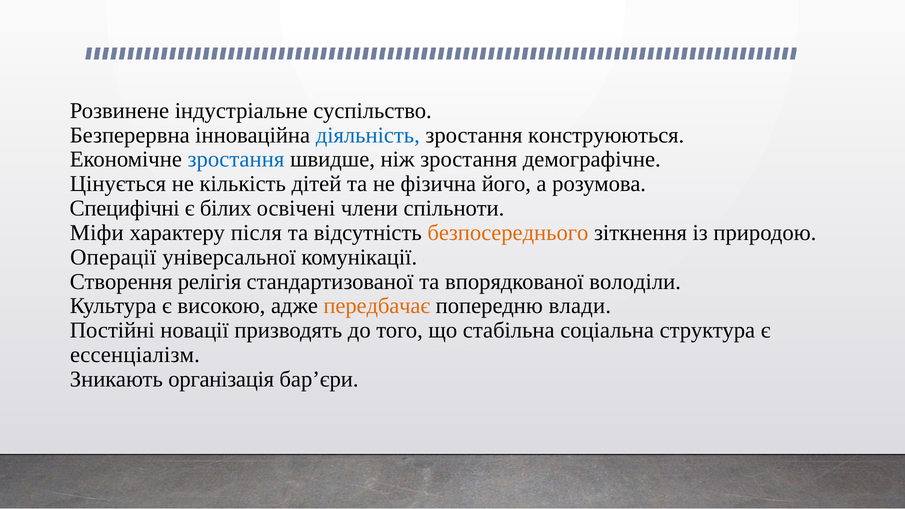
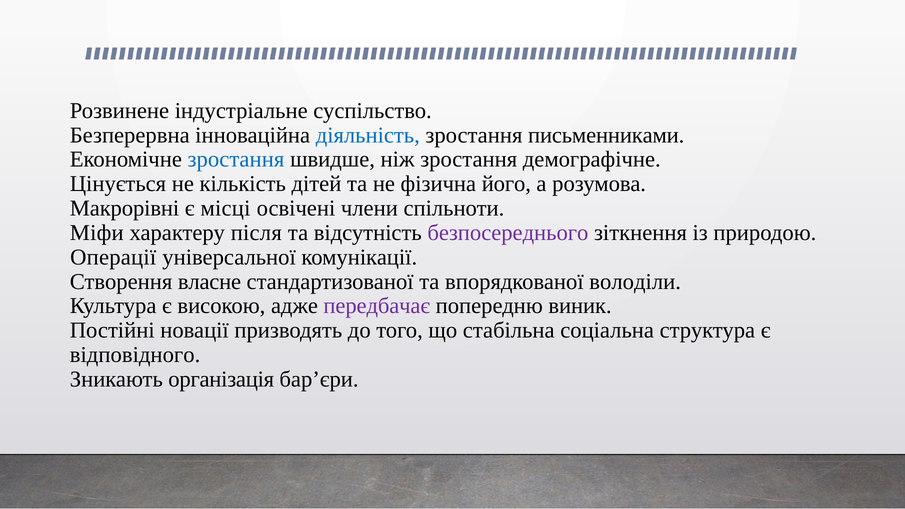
конструюються: конструюються -> письменниками
Специфічні: Специфічні -> Макрорівні
білих: білих -> місці
безпосереднього colour: orange -> purple
релігія: релігія -> власне
передбачає colour: orange -> purple
влади: влади -> виник
ессенціалізм: ессенціалізм -> відповідного
